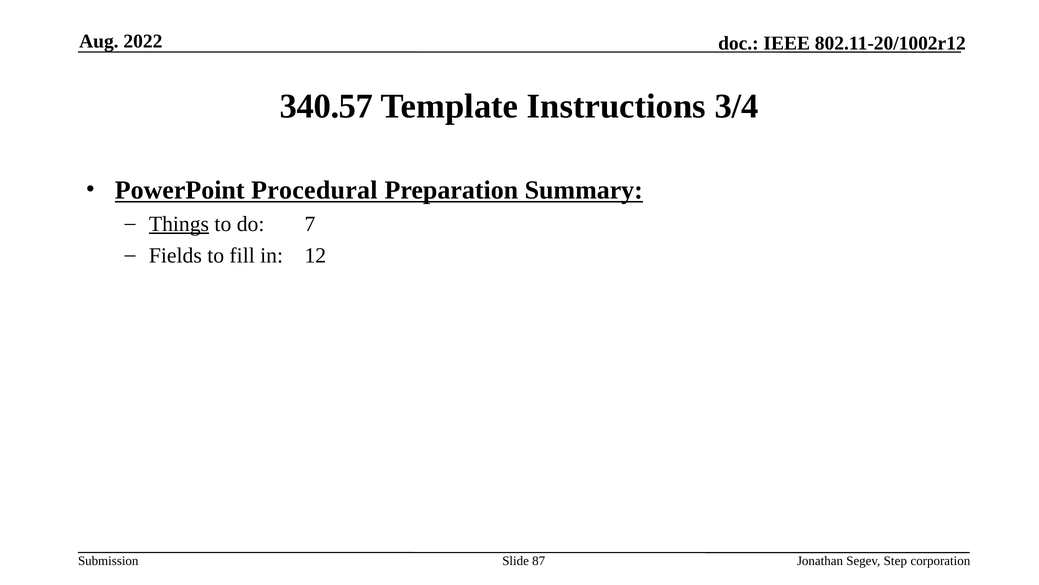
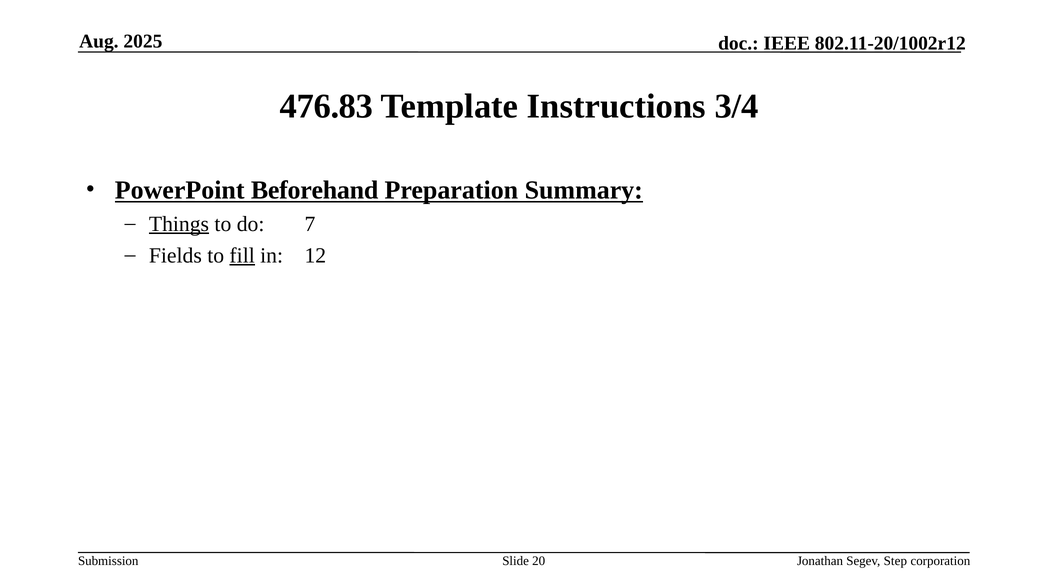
2022: 2022 -> 2025
340.57: 340.57 -> 476.83
Procedural: Procedural -> Beforehand
fill underline: none -> present
87: 87 -> 20
